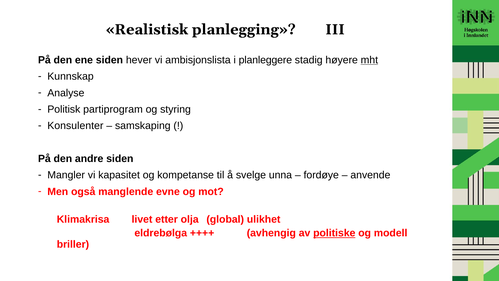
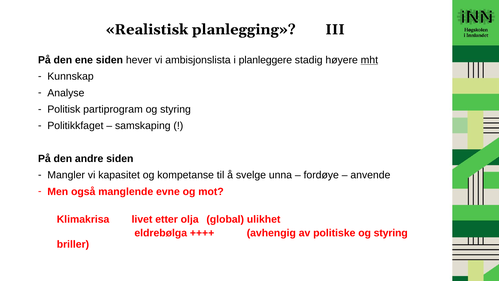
Konsulenter: Konsulenter -> Politikkfaget
politiske underline: present -> none
modell at (391, 233): modell -> styring
